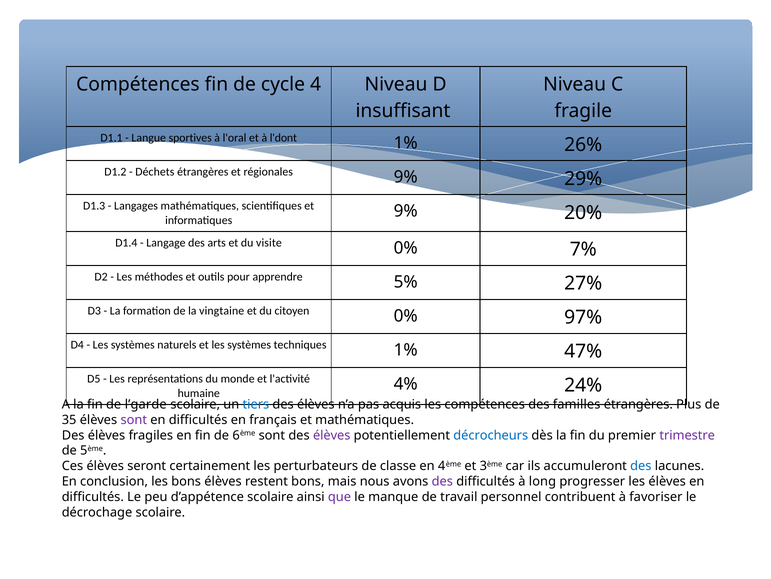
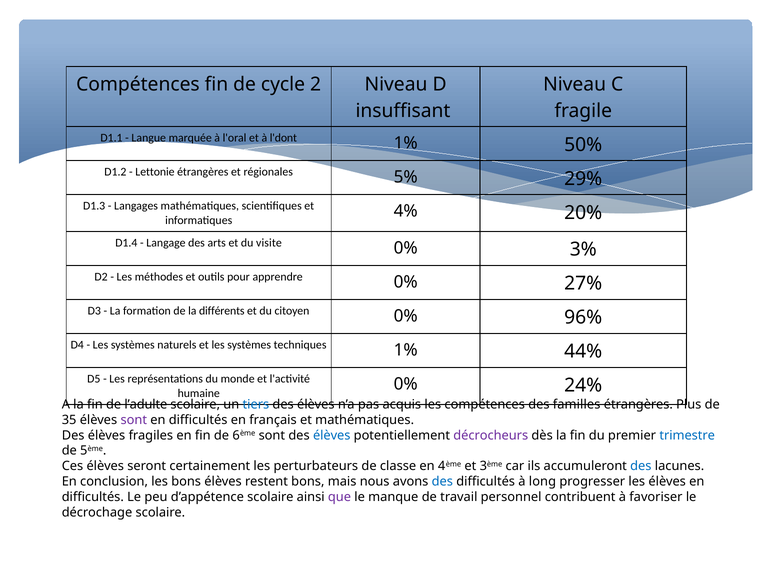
4: 4 -> 2
sportives: sportives -> marquée
26%: 26% -> 50%
Déchets: Déchets -> Lettonie
régionales 9%: 9% -> 5%
informatiques 9%: 9% -> 4%
7%: 7% -> 3%
apprendre 5%: 5% -> 0%
vingtaine: vingtaine -> différents
97%: 97% -> 96%
47%: 47% -> 44%
humaine 4%: 4% -> 0%
l’garde: l’garde -> l’adulte
élèves at (332, 435) colour: purple -> blue
décrocheurs colour: blue -> purple
trimestre colour: purple -> blue
des at (442, 481) colour: purple -> blue
